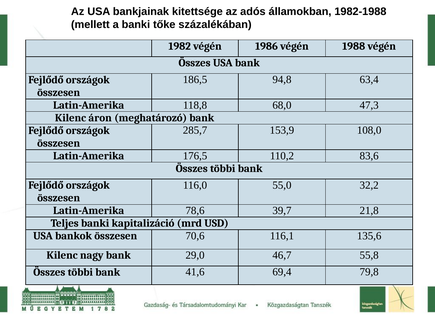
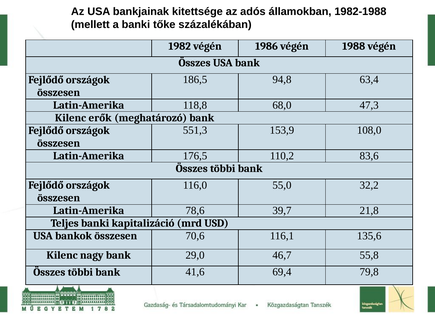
áron: áron -> erők
285,7: 285,7 -> 551,3
